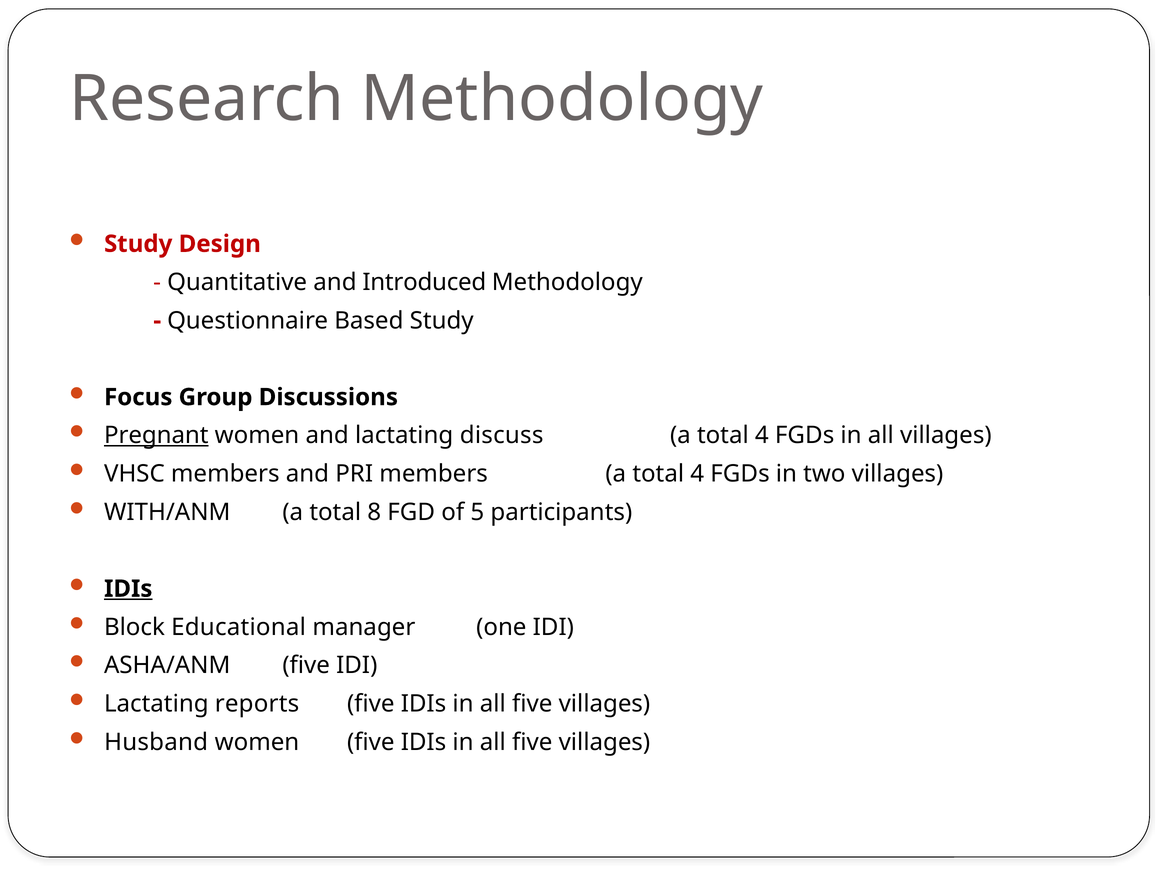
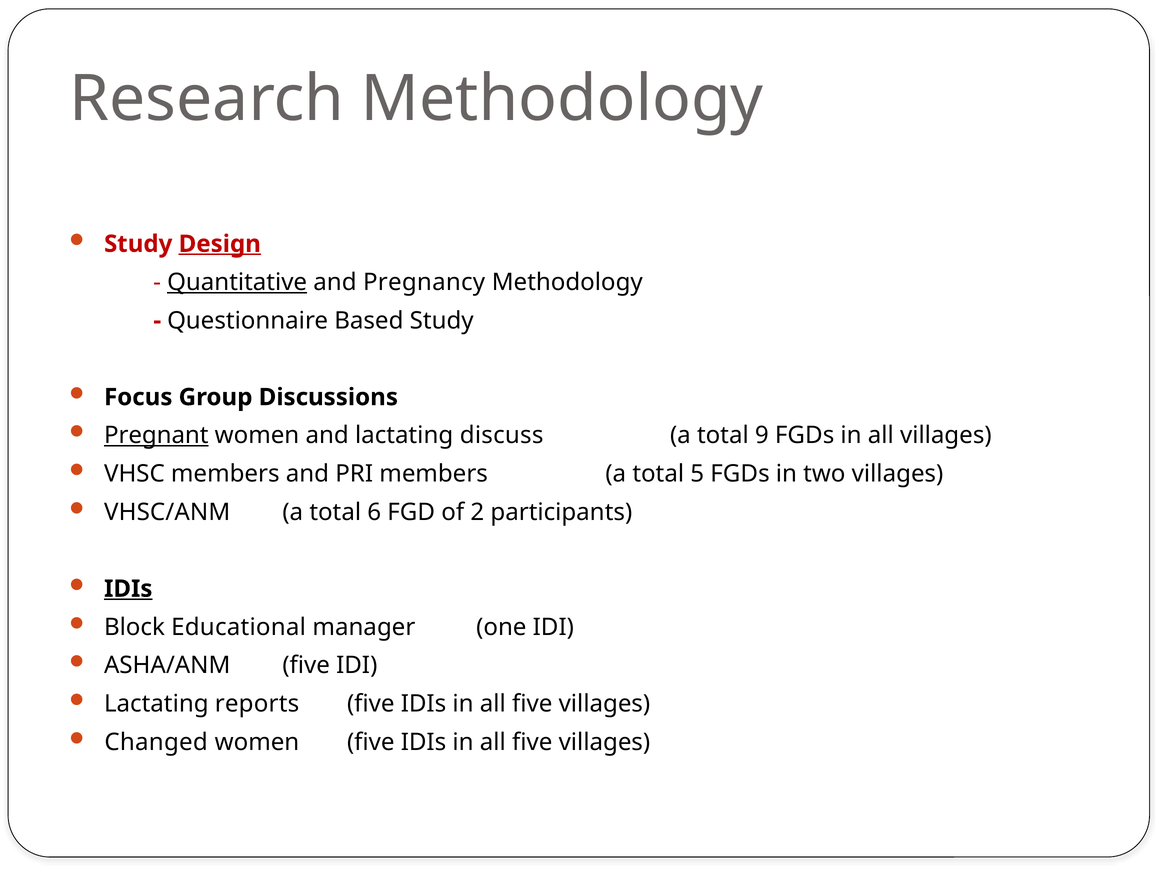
Design underline: none -> present
Quantitative underline: none -> present
Introduced: Introduced -> Pregnancy
4 at (762, 435): 4 -> 9
members a total 4: 4 -> 5
WITH/ANM: WITH/ANM -> VHSC/ANM
8: 8 -> 6
5: 5 -> 2
Husband: Husband -> Changed
